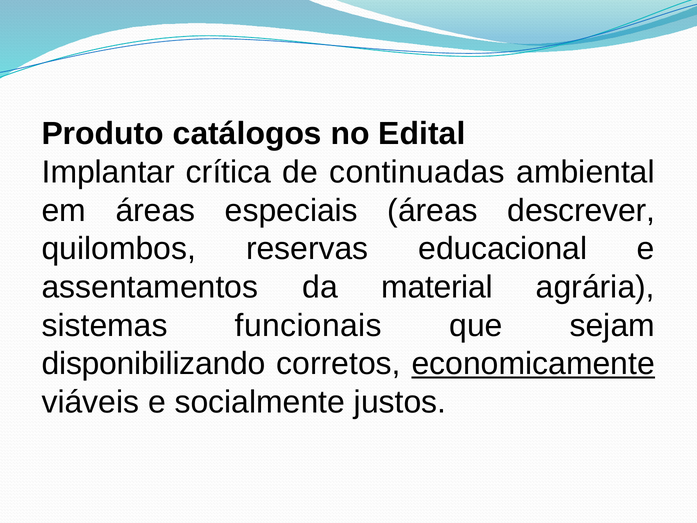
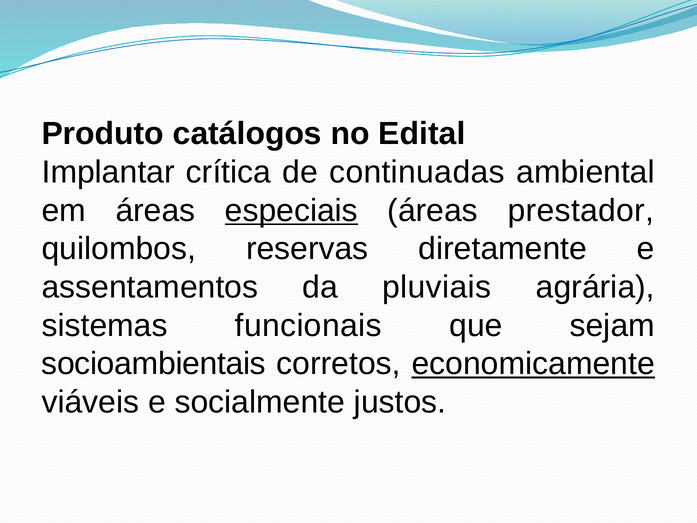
especiais underline: none -> present
descrever: descrever -> prestador
educacional: educacional -> diretamente
material: material -> pluviais
disponibilizando: disponibilizando -> socioambientais
